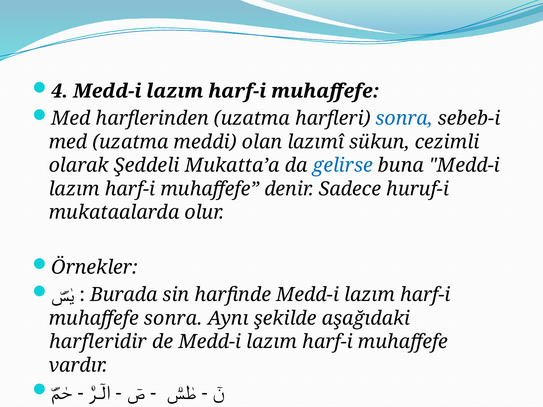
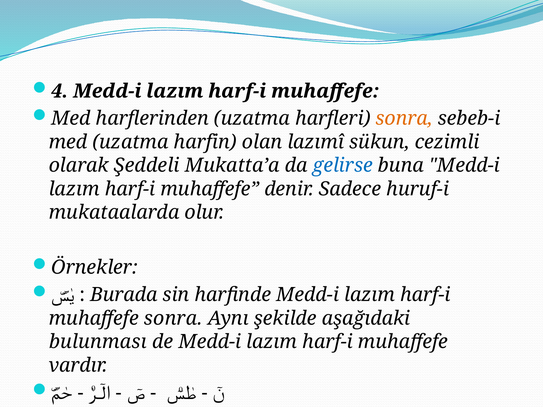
sonra at (404, 119) colour: blue -> orange
meddi: meddi -> harfin
harfleridir: harfleridir -> bulunması
